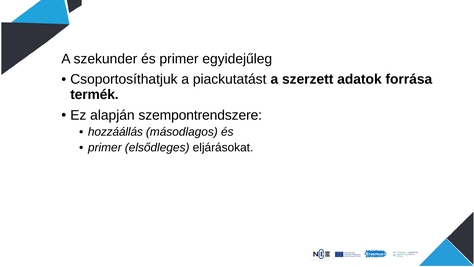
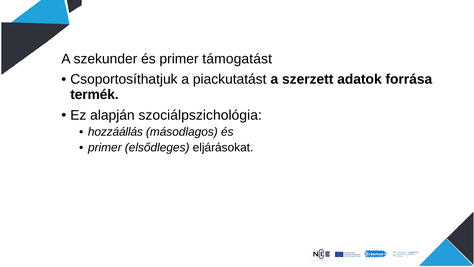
egyidejűleg: egyidejűleg -> támogatást
szempontrendszere: szempontrendszere -> szociálpszichológia
